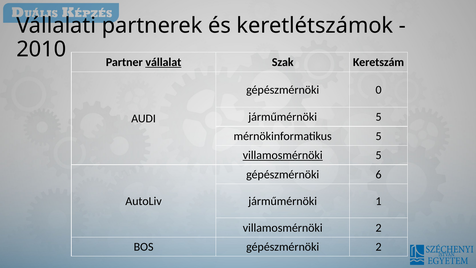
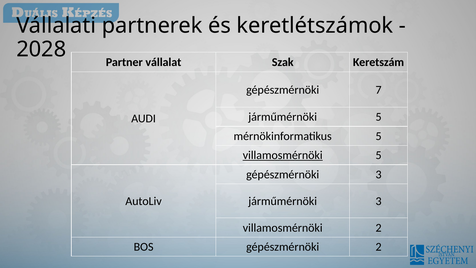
2010: 2010 -> 2028
vállalat underline: present -> none
0: 0 -> 7
gépészmérnöki 6: 6 -> 3
járműmérnöki 1: 1 -> 3
